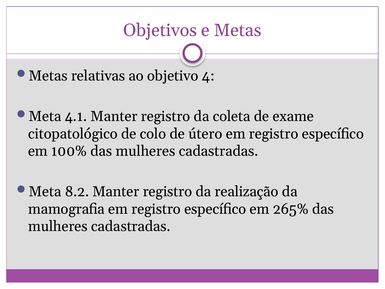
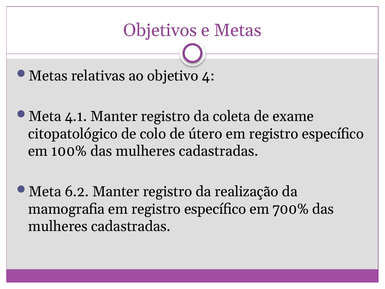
8.2: 8.2 -> 6.2
265%: 265% -> 700%
